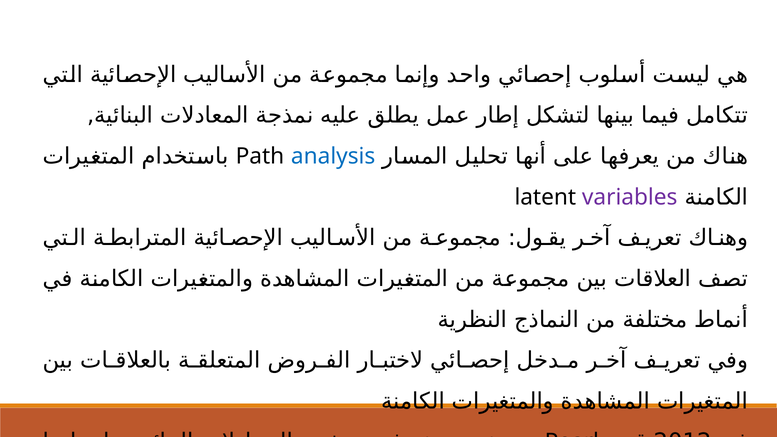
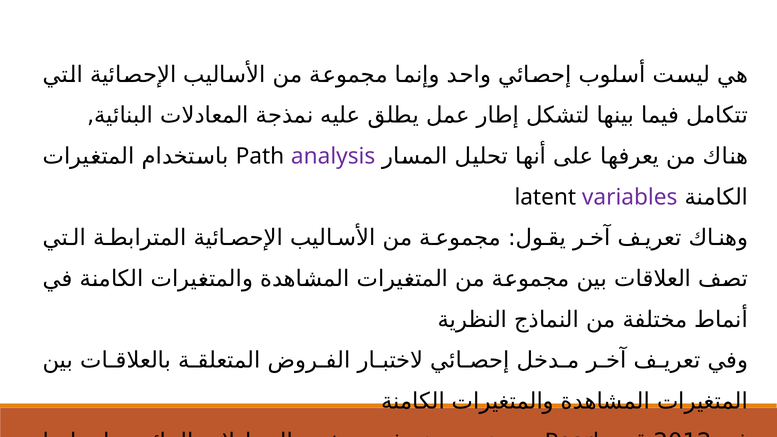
analysis colour: blue -> purple
